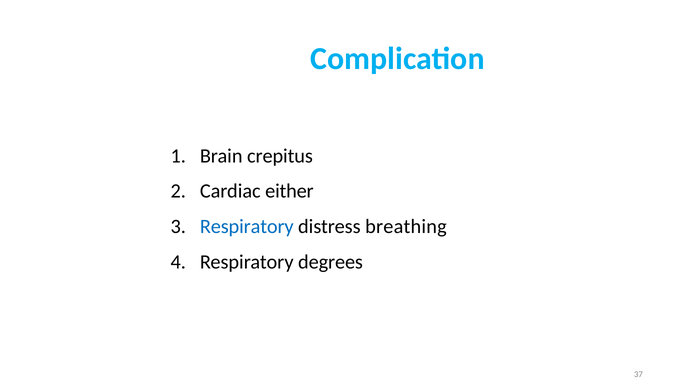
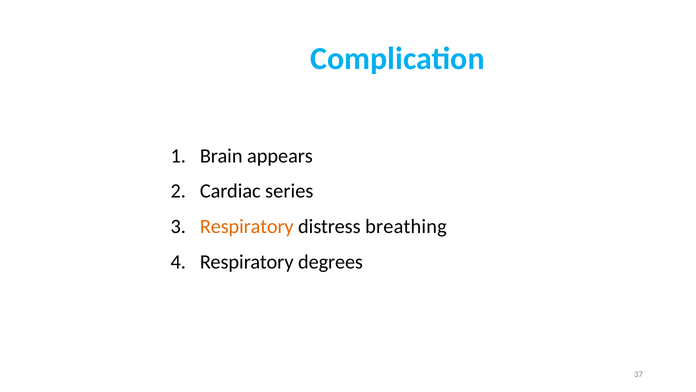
crepitus: crepitus -> appears
either: either -> series
Respiratory at (247, 226) colour: blue -> orange
